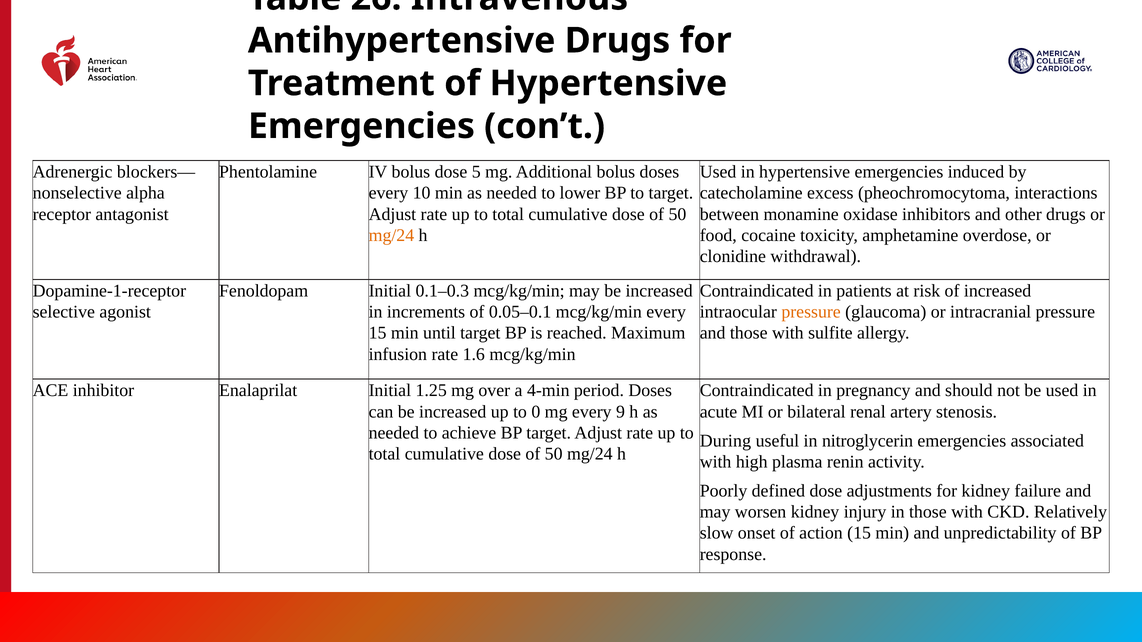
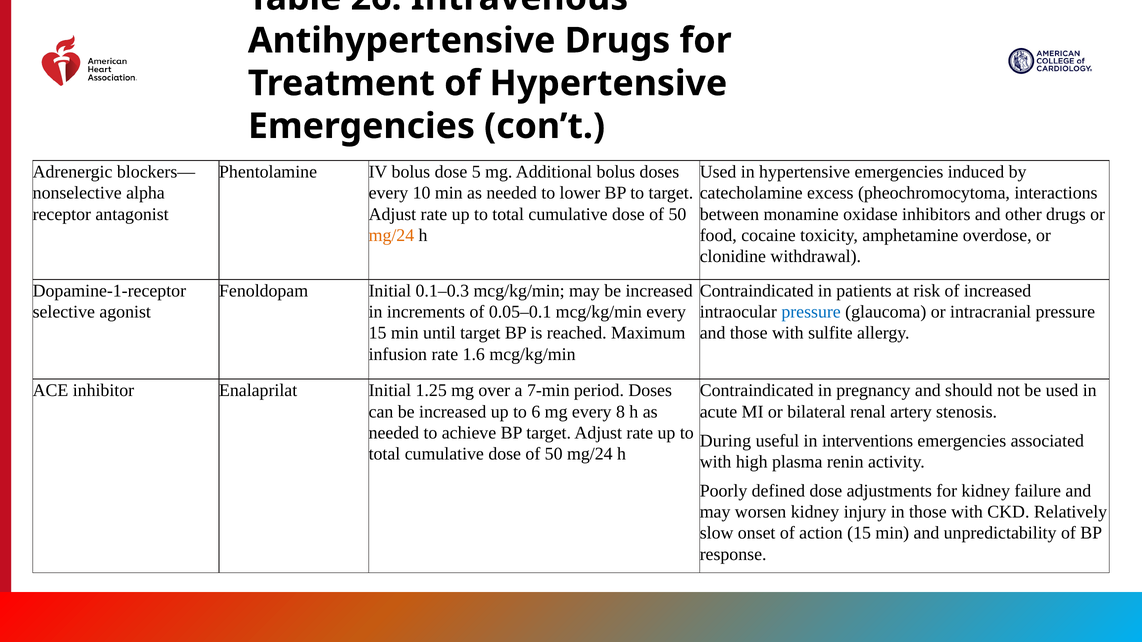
pressure at (811, 312) colour: orange -> blue
4-min: 4-min -> 7-min
0: 0 -> 6
9: 9 -> 8
nitroglycerin: nitroglycerin -> interventions
